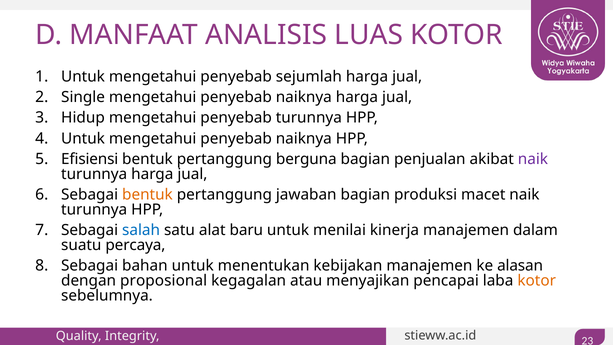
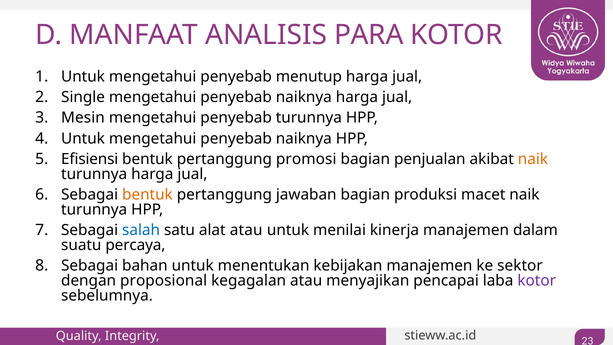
LUAS: LUAS -> PARA
sejumlah: sejumlah -> menutup
Hidup: Hidup -> Mesin
berguna: berguna -> promosi
naik at (533, 159) colour: purple -> orange
alat baru: baru -> atau
alasan: alasan -> sektor
kotor at (537, 281) colour: orange -> purple
